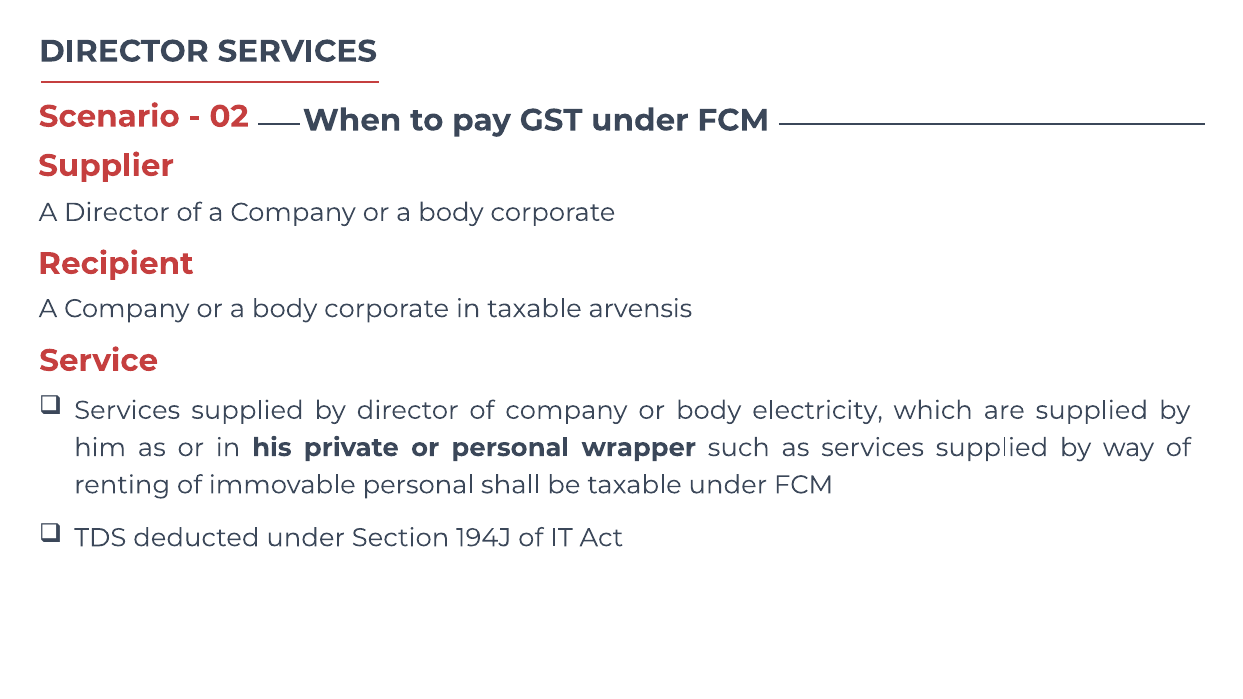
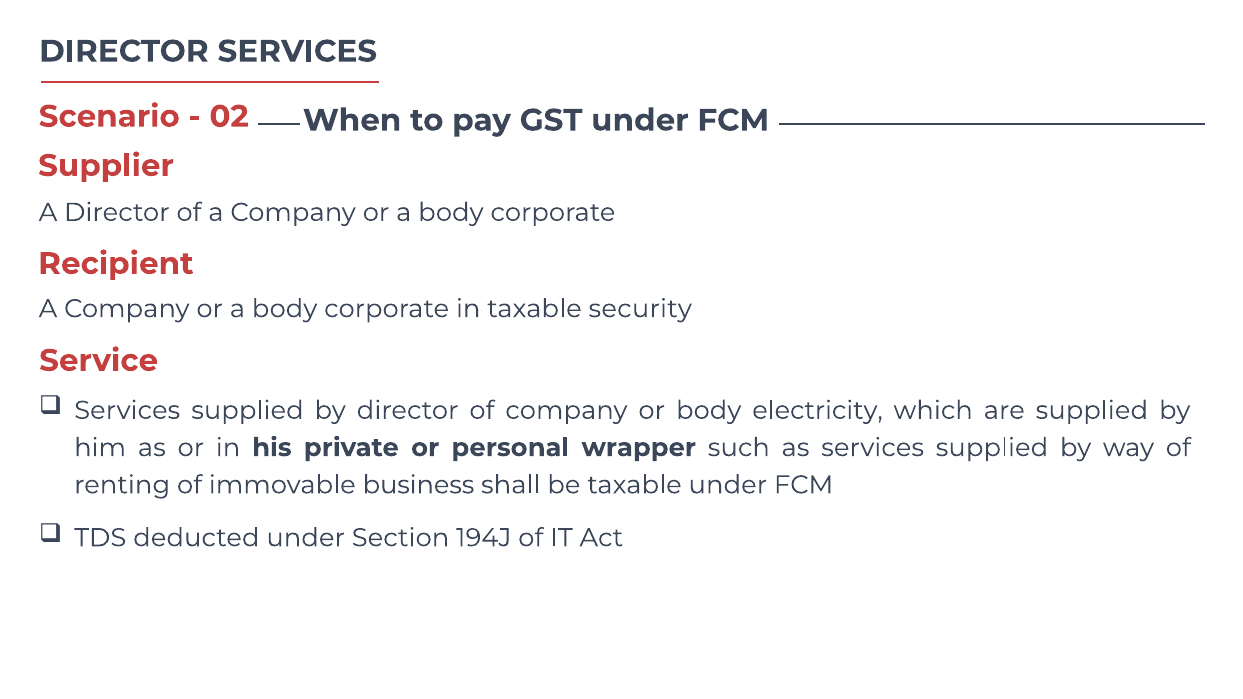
arvensis: arvensis -> security
immovable personal: personal -> business
